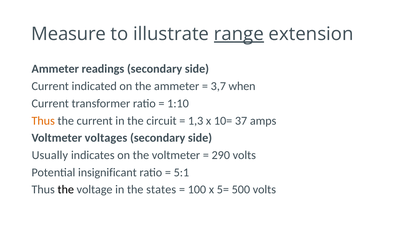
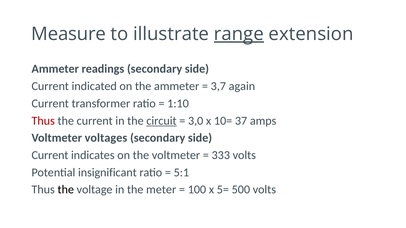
when: when -> again
Thus at (43, 121) colour: orange -> red
circuit underline: none -> present
1,3: 1,3 -> 3,0
Usually at (50, 155): Usually -> Current
290: 290 -> 333
states: states -> meter
